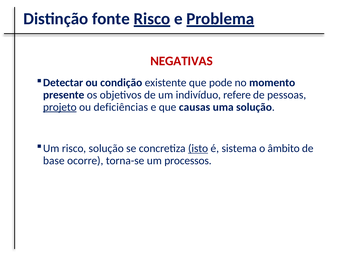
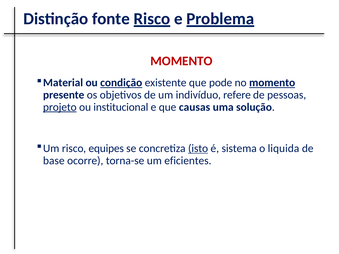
NEGATIVAS at (182, 61): NEGATIVAS -> MOMENTO
Detectar: Detectar -> Material
condição underline: none -> present
momento at (272, 83) underline: none -> present
deficiências: deficiências -> institucional
risco solução: solução -> equipes
âmbito: âmbito -> liquida
processos: processos -> eficientes
